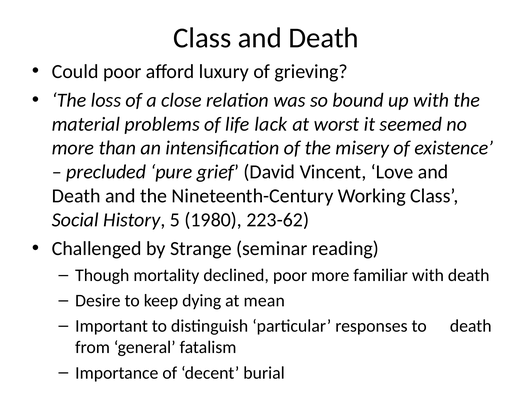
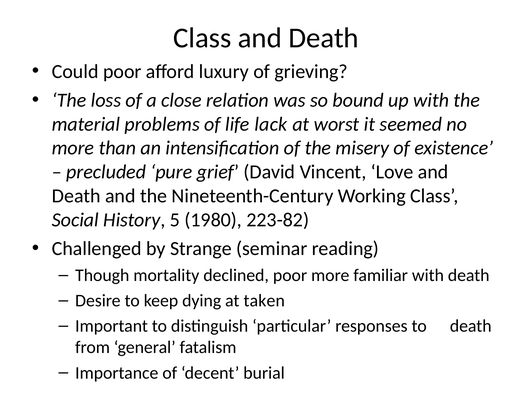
223-62: 223-62 -> 223-82
mean: mean -> taken
